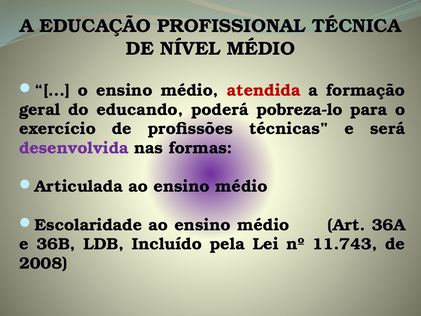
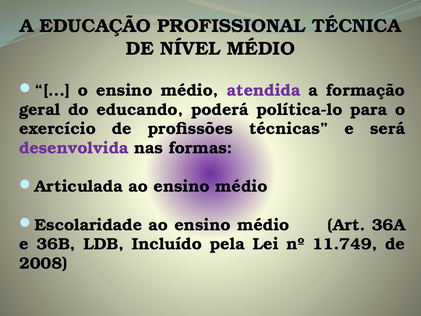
atendida colour: red -> purple
pobreza-lo: pobreza-lo -> política-lo
11.743: 11.743 -> 11.749
